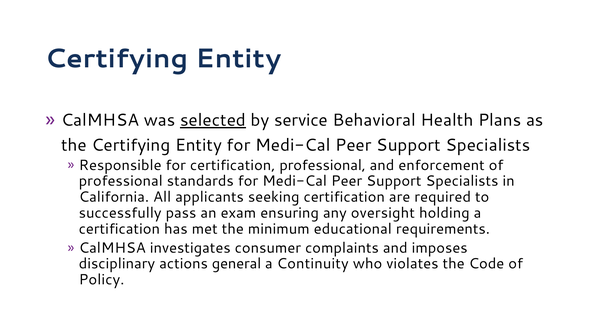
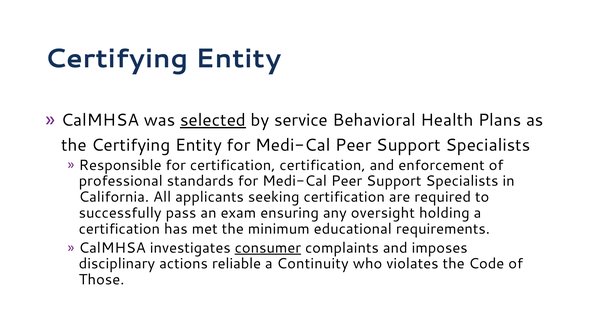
certification professional: professional -> certification
consumer underline: none -> present
general: general -> reliable
Policy: Policy -> Those
